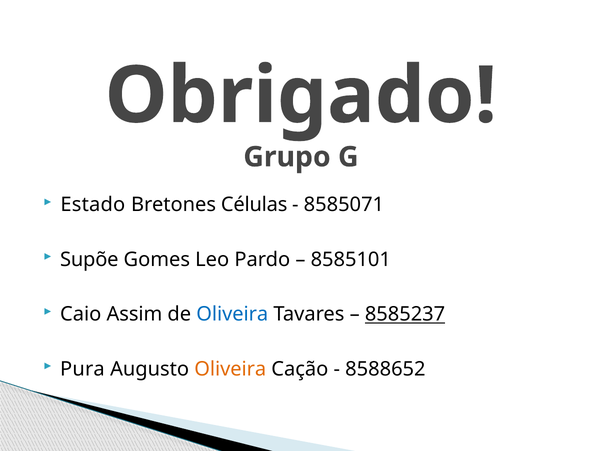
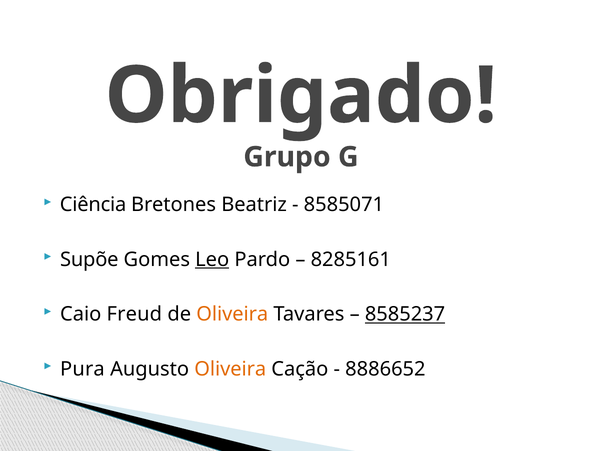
Estado: Estado -> Ciência
Células: Células -> Beatriz
Leo underline: none -> present
8585101: 8585101 -> 8285161
Assim: Assim -> Freud
Oliveira at (232, 315) colour: blue -> orange
8588652: 8588652 -> 8886652
